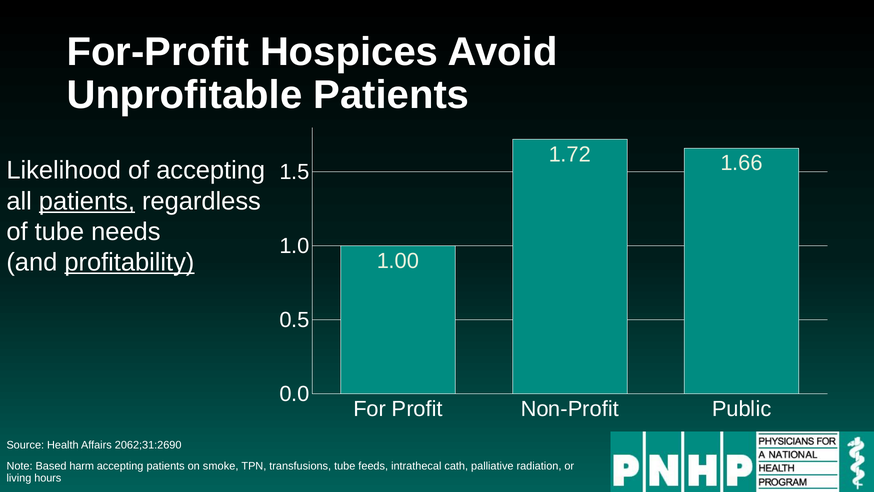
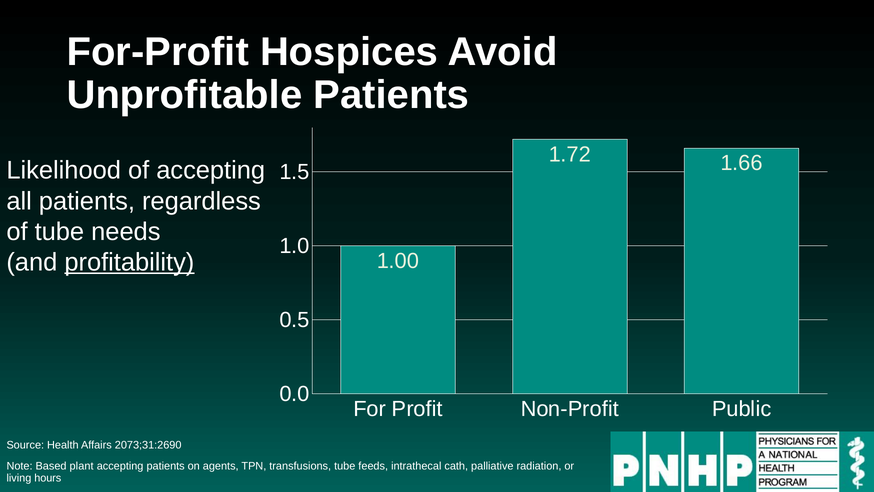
patients at (87, 201) underline: present -> none
2062;31:2690: 2062;31:2690 -> 2073;31:2690
harm: harm -> plant
smoke: smoke -> agents
